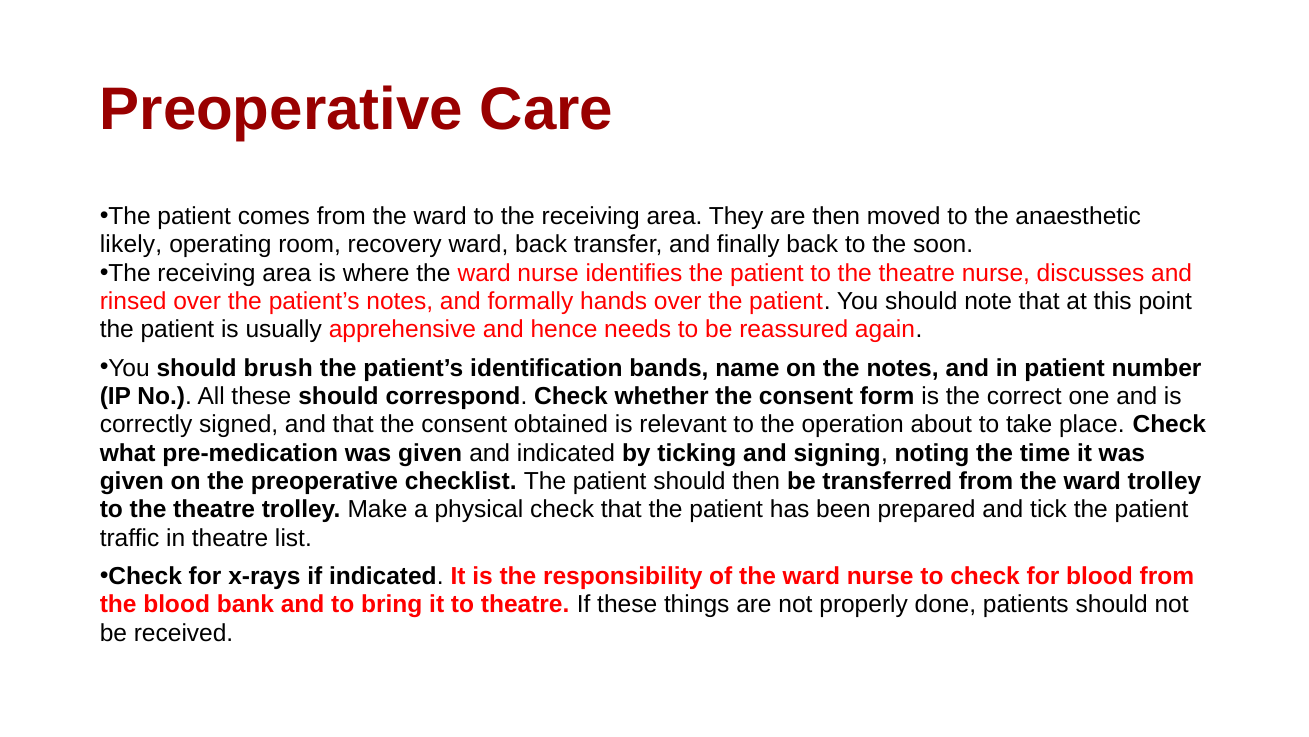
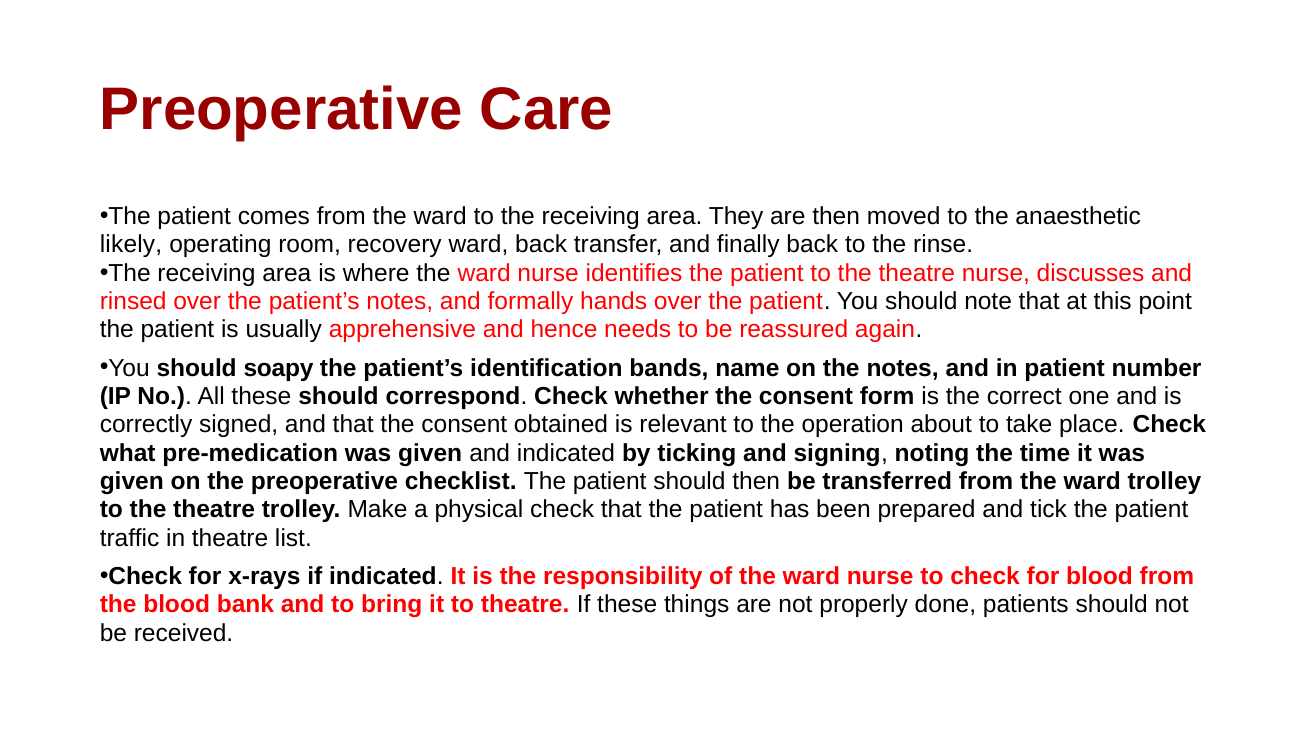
soon: soon -> rinse
brush: brush -> soapy
